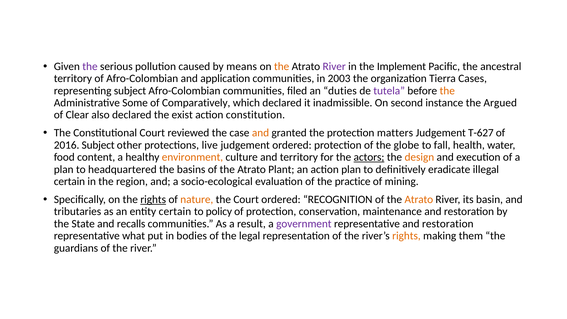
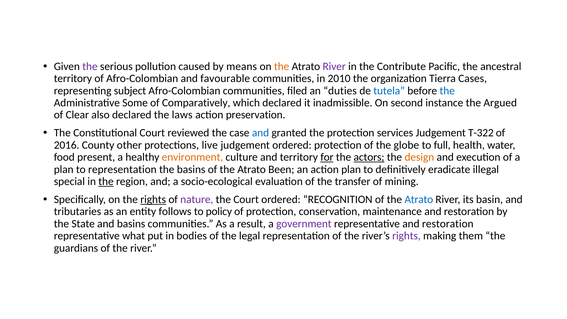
Implement: Implement -> Contribute
application: application -> favourable
2003: 2003 -> 2010
tutela colour: purple -> blue
the at (447, 91) colour: orange -> blue
exist: exist -> laws
constitution: constitution -> preservation
and at (261, 133) colour: orange -> blue
matters: matters -> services
T-627: T-627 -> T-322
2016 Subject: Subject -> County
fall: fall -> full
content: content -> present
for underline: none -> present
to headquartered: headquartered -> representation
Plant: Plant -> Been
certain at (69, 181): certain -> special
the at (106, 181) underline: none -> present
practice: practice -> transfer
nature colour: orange -> purple
Atrato at (419, 199) colour: orange -> blue
entity certain: certain -> follows
and recalls: recalls -> basins
rights at (406, 236) colour: orange -> purple
